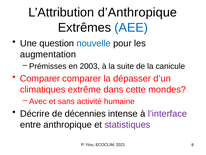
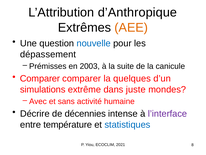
AEE colour: blue -> orange
augmentation: augmentation -> dépassement
dépasser: dépasser -> quelques
climatiques: climatiques -> simulations
cette: cette -> juste
anthropique: anthropique -> température
statistiques colour: purple -> blue
